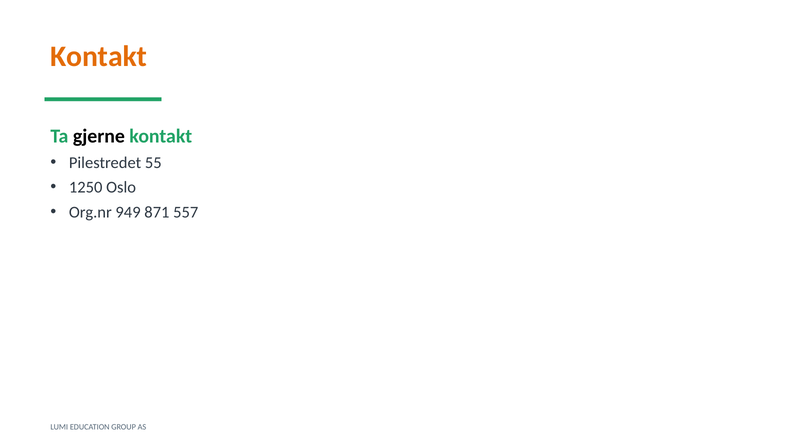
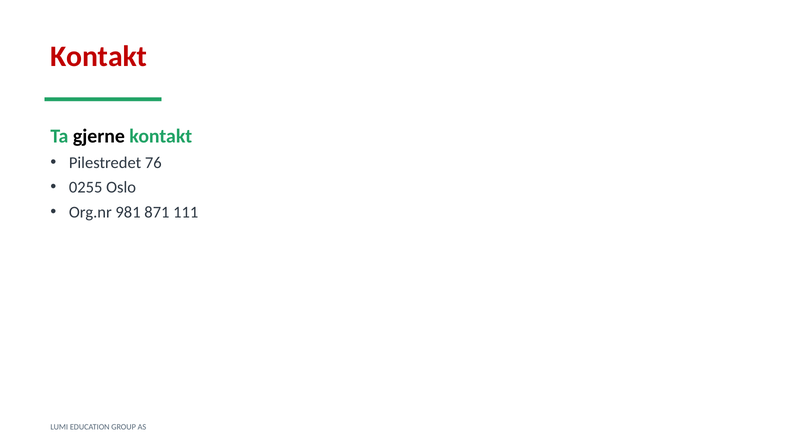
Kontakt at (99, 57) colour: orange -> red
55: 55 -> 76
1250: 1250 -> 0255
949: 949 -> 981
557: 557 -> 111
